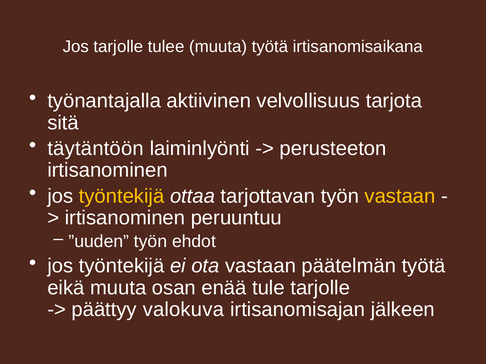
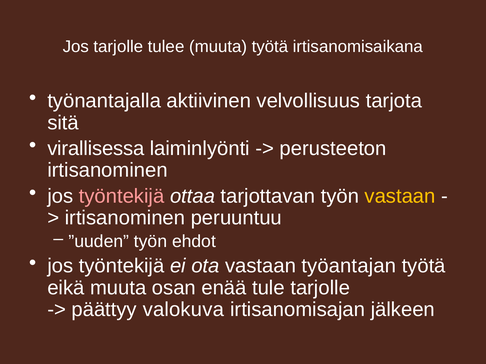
täytäntöön: täytäntöön -> virallisessa
työntekijä at (122, 196) colour: yellow -> pink
päätelmän: päätelmän -> työantajan
